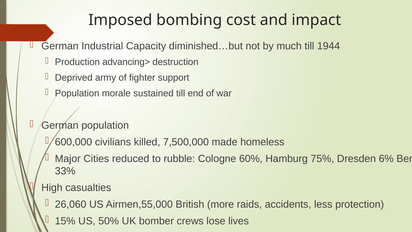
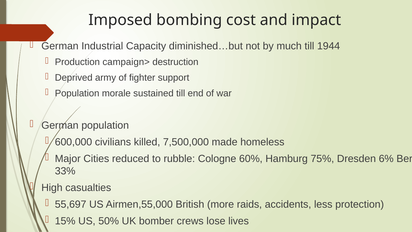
advancing>: advancing> -> campaign>
26,060: 26,060 -> 55,697
